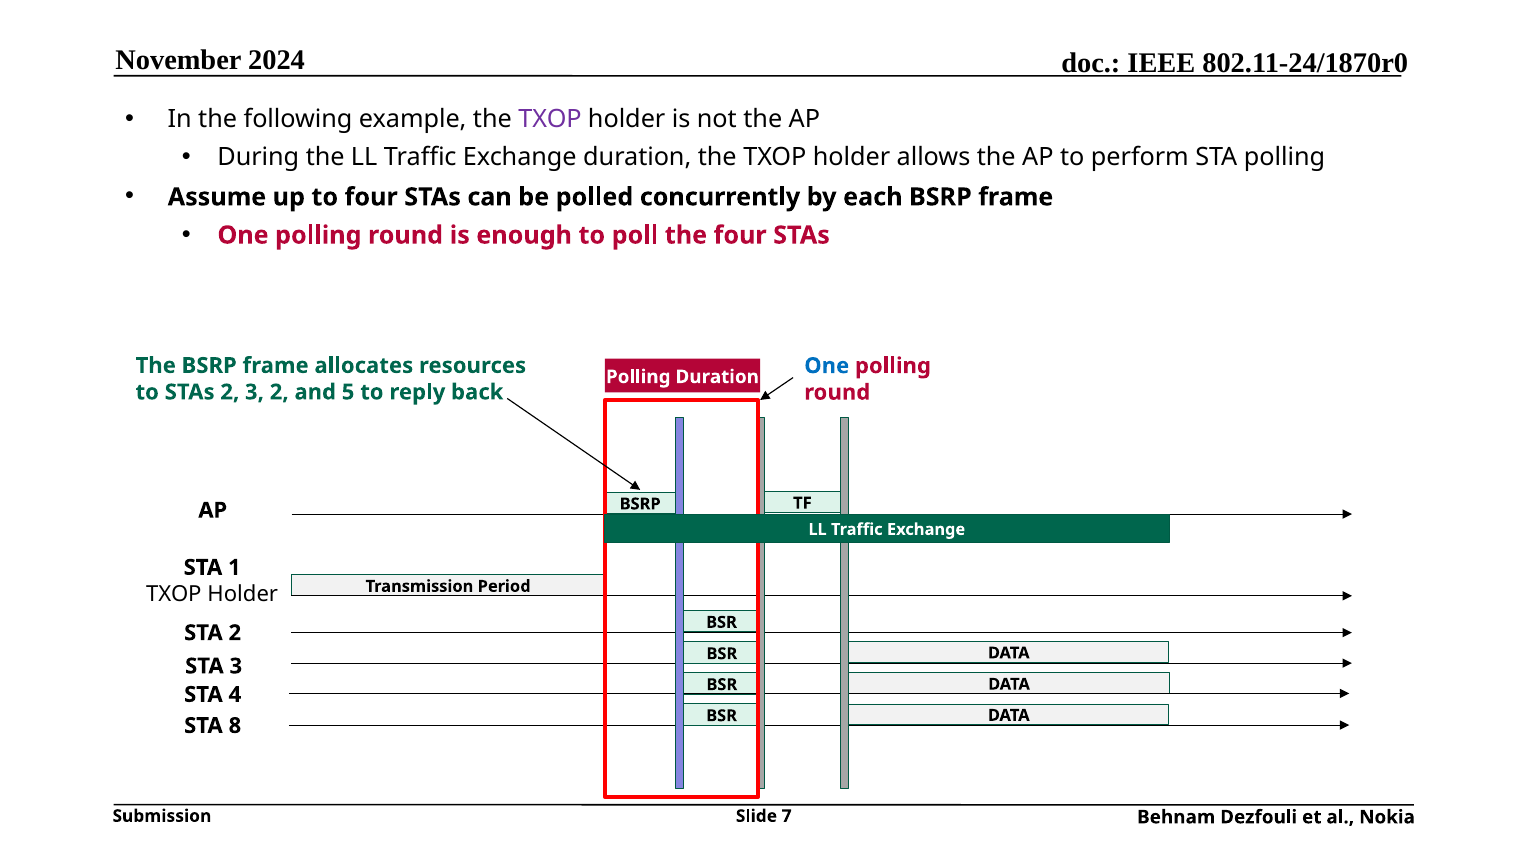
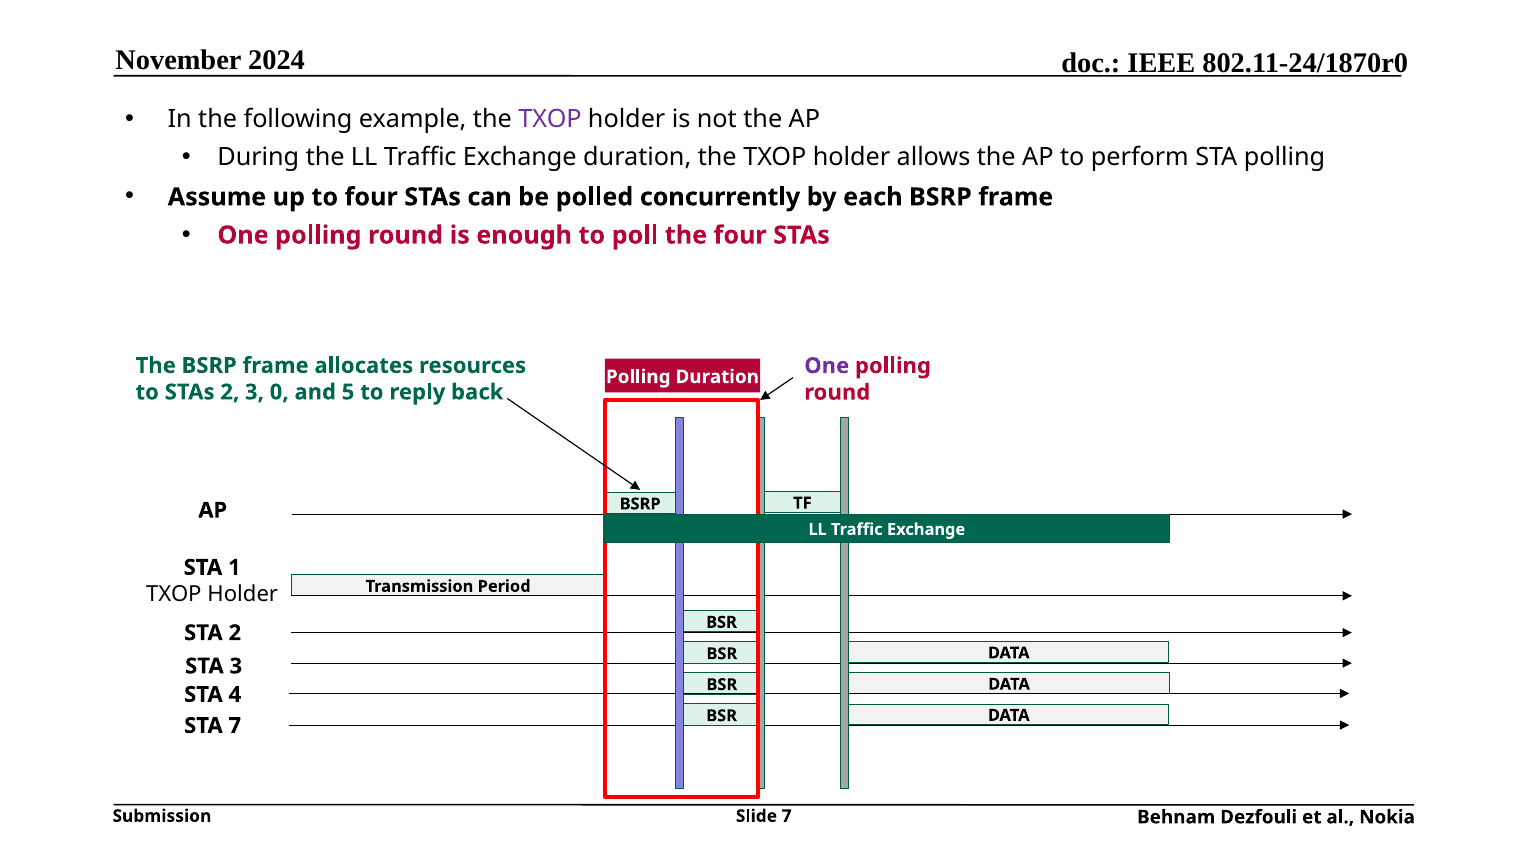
One at (827, 366) colour: blue -> purple
3 2: 2 -> 0
STA 8: 8 -> 7
